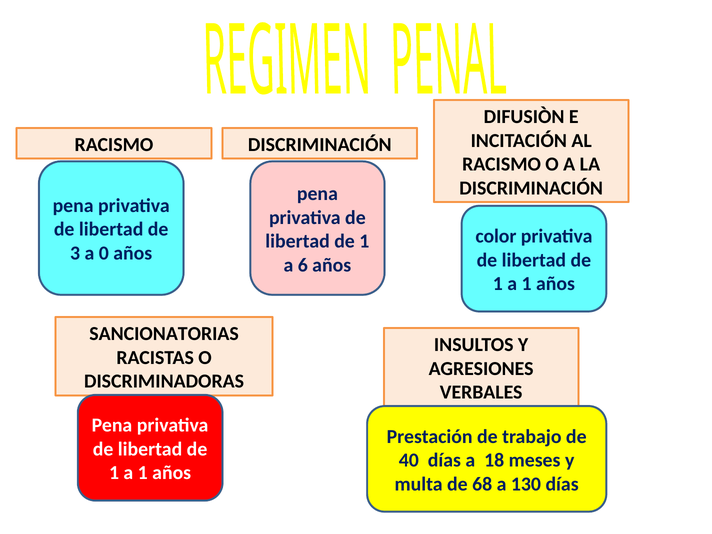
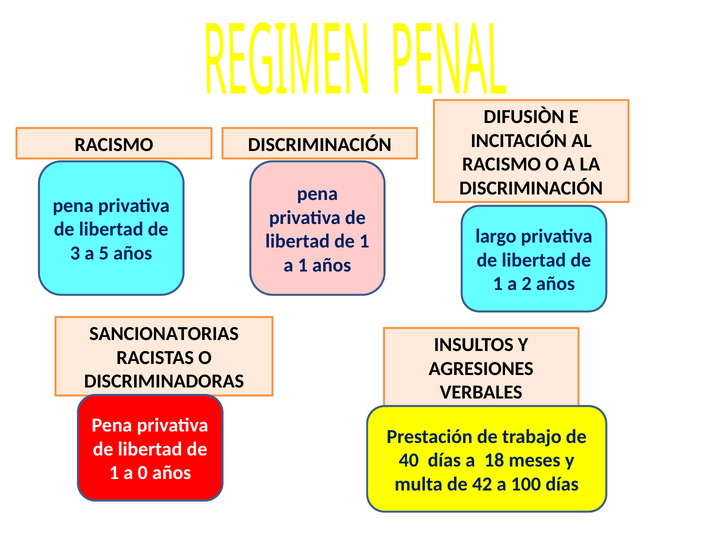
color: color -> largo
0: 0 -> 5
a 6: 6 -> 1
1 at (527, 284): 1 -> 2
1 at (143, 473): 1 -> 0
68: 68 -> 42
130: 130 -> 100
